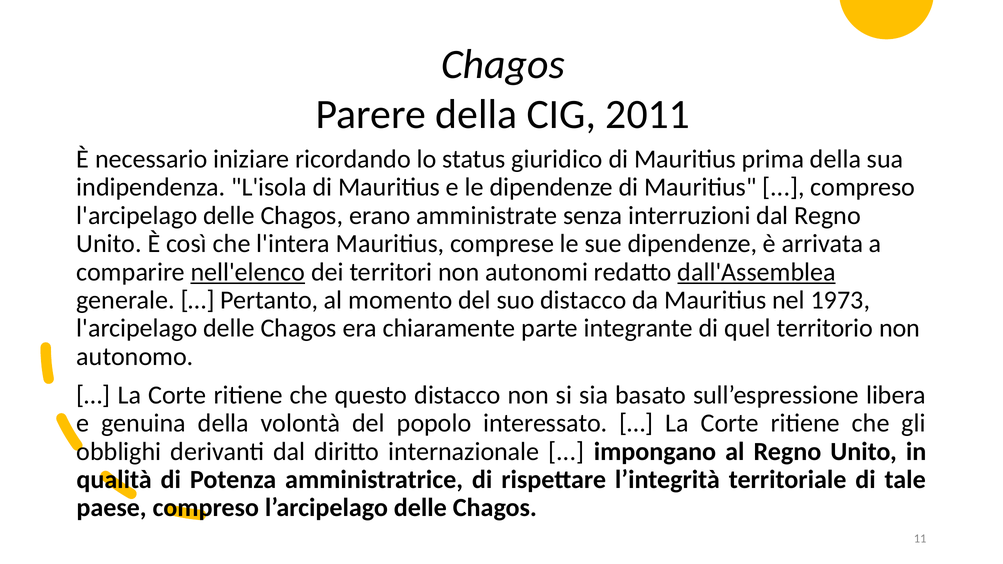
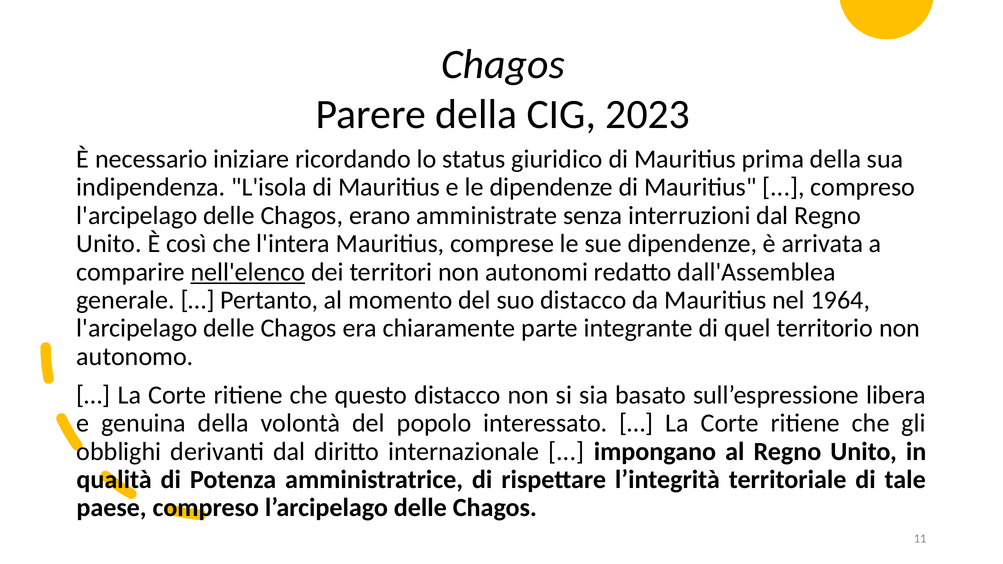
2011: 2011 -> 2023
dall'Assemblea underline: present -> none
1973: 1973 -> 1964
